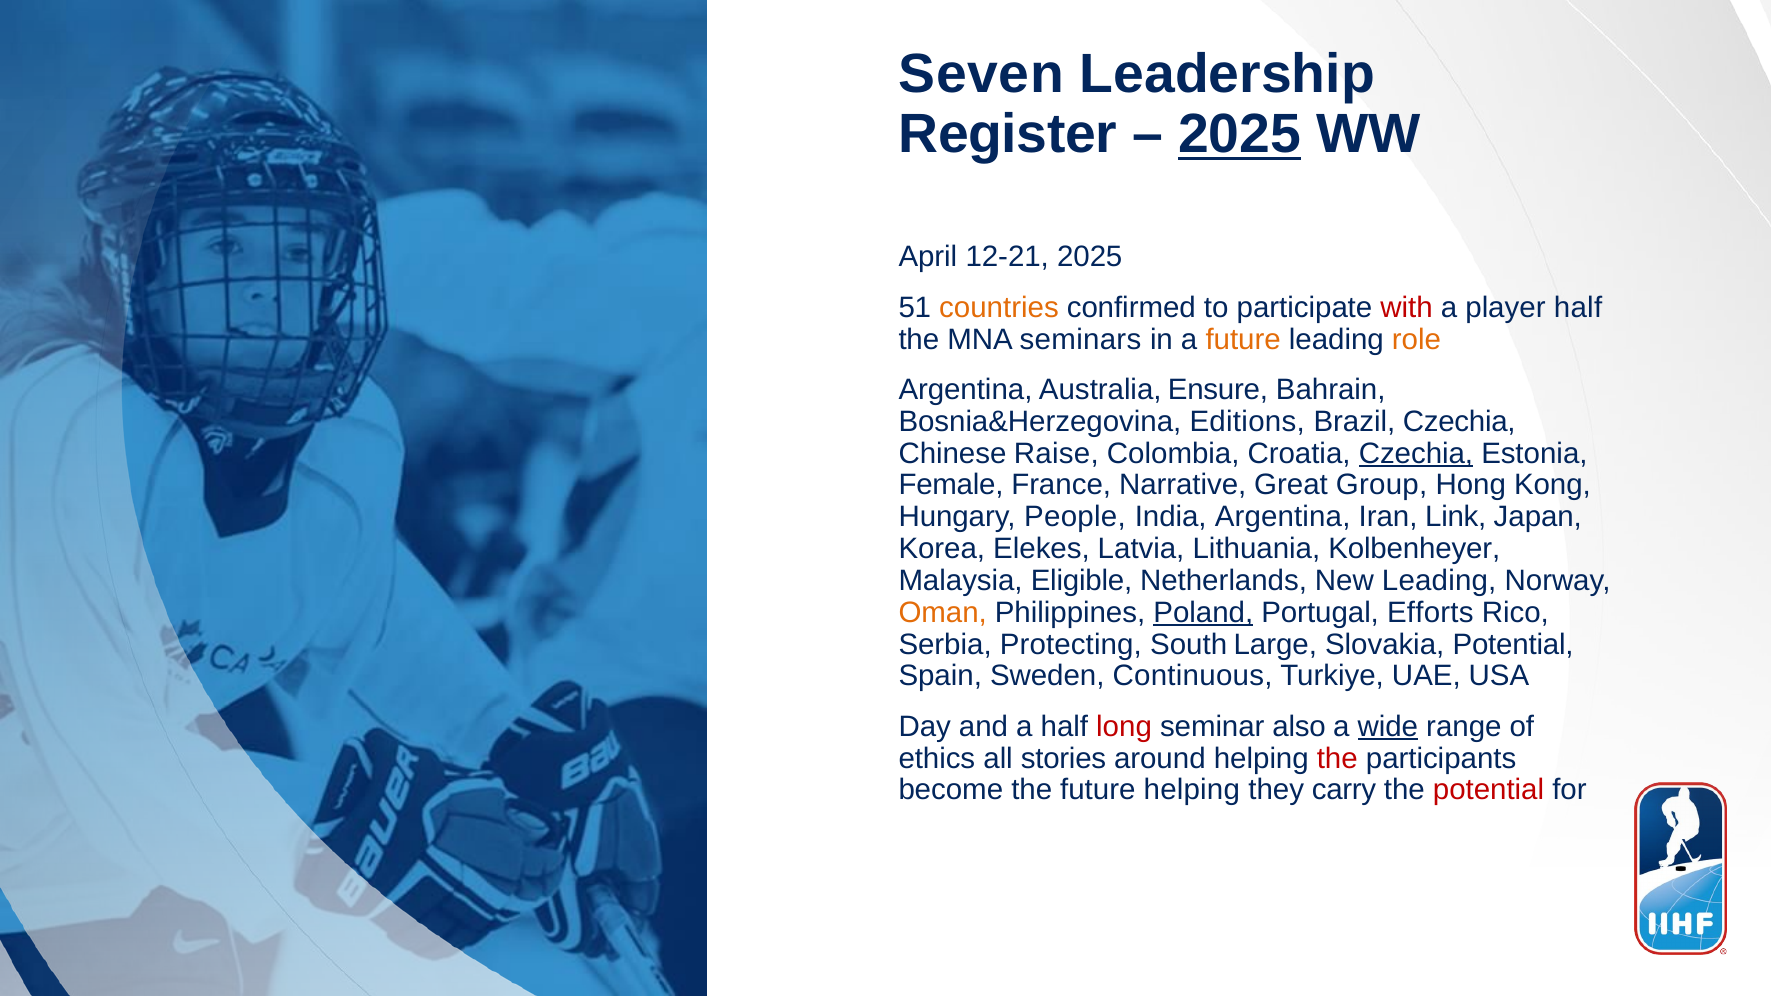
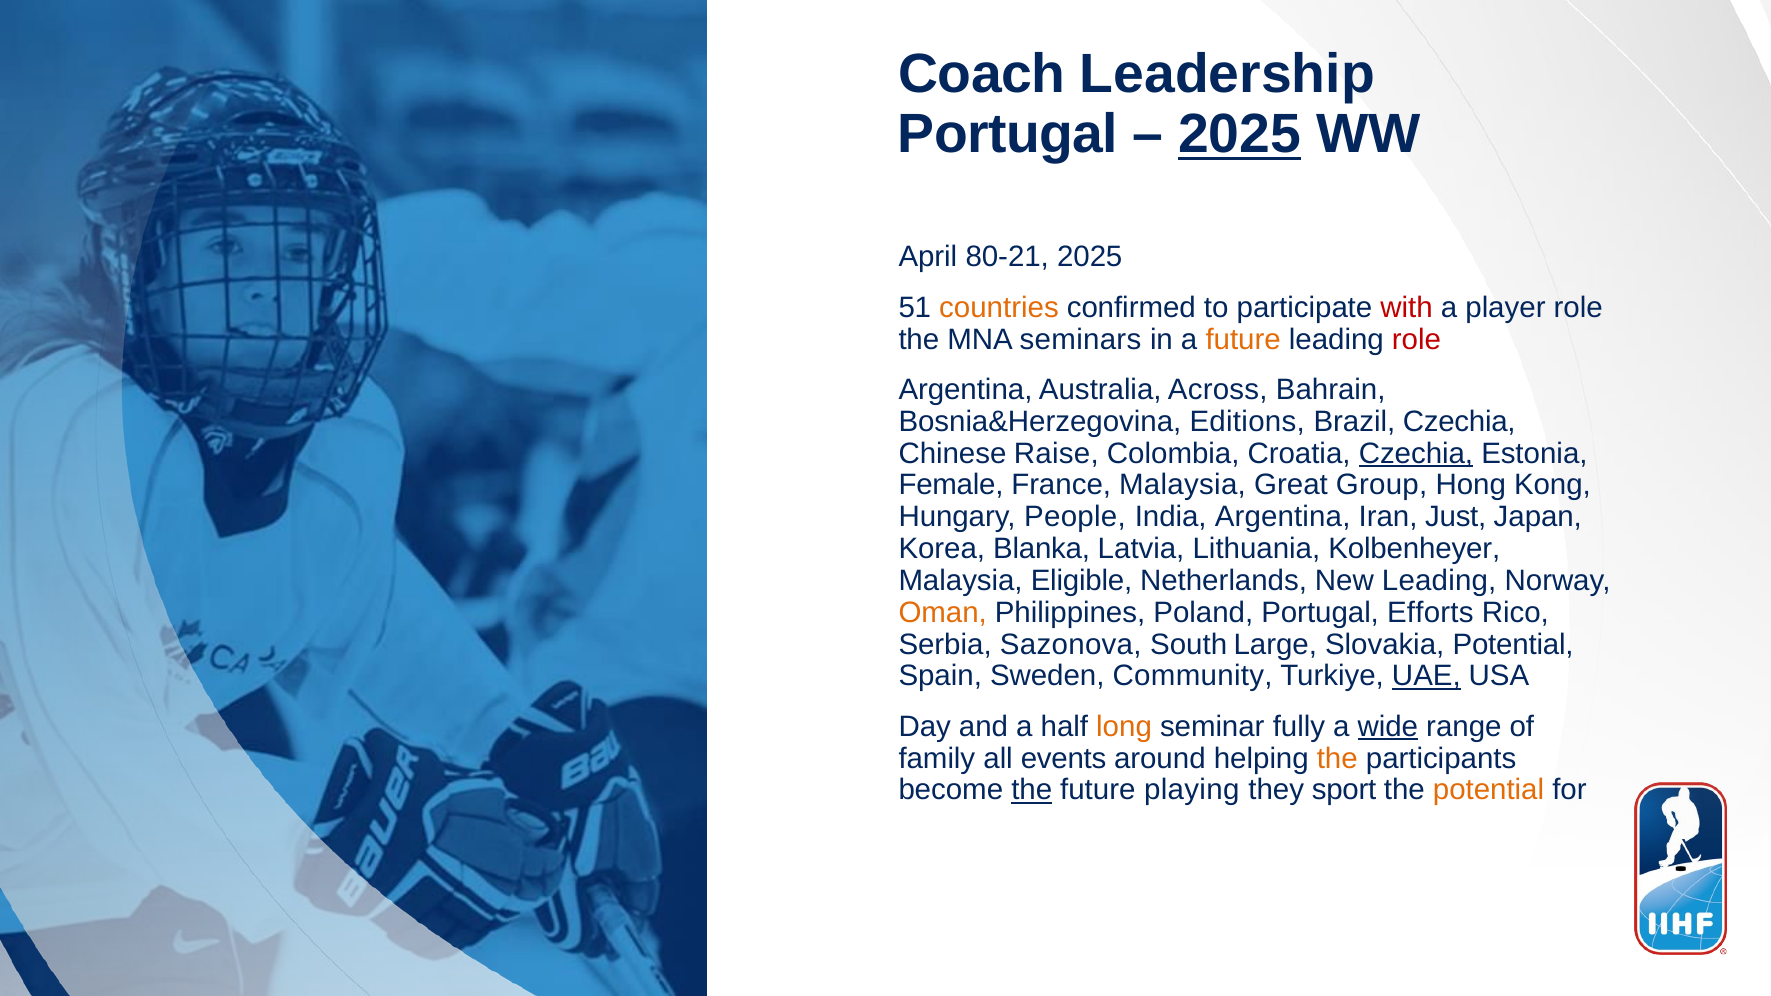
Seven: Seven -> Coach
Register at (1008, 134): Register -> Portugal
12-21: 12-21 -> 80-21
player half: half -> role
role at (1416, 339) colour: orange -> red
Ensure: Ensure -> Across
France Narrative: Narrative -> Malaysia
Link: Link -> Just
Elekes: Elekes -> Blanka
Poland underline: present -> none
Protecting: Protecting -> Sazonova
Continuous: Continuous -> Community
UAE underline: none -> present
long colour: red -> orange
also: also -> fully
ethics: ethics -> family
stories: stories -> events
the at (1337, 758) colour: red -> orange
the at (1032, 790) underline: none -> present
future helping: helping -> playing
carry: carry -> sport
potential at (1489, 790) colour: red -> orange
